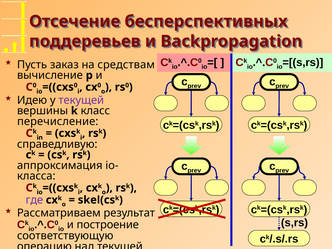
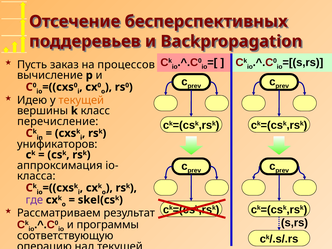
средствам: средствам -> процессов
текущей at (81, 100) colour: purple -> orange
справедливую: справедливую -> унификаторов
построение: построение -> программы
